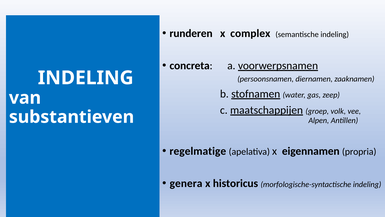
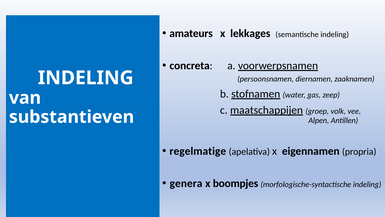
runderen: runderen -> amateurs
complex: complex -> lekkages
historicus: historicus -> boompjes
